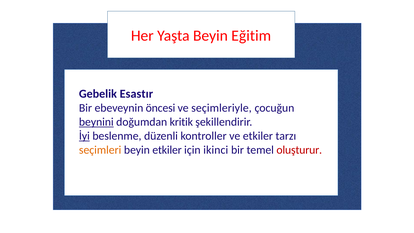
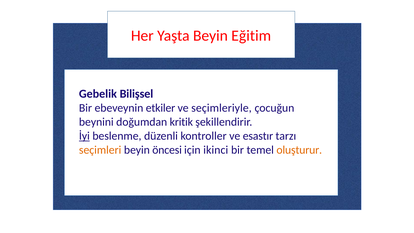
Esastır: Esastır -> Bilişsel
öncesi: öncesi -> etkiler
beynini underline: present -> none
ve etkiler: etkiler -> esastır
beyin etkiler: etkiler -> öncesi
oluşturur colour: red -> orange
